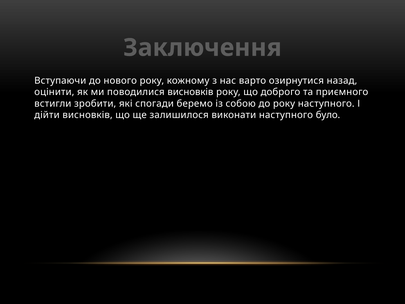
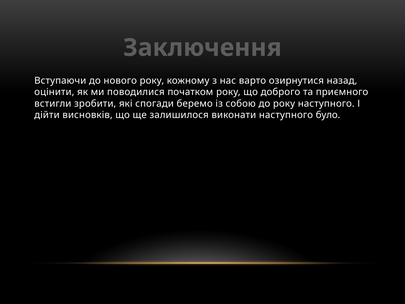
поводилися висновків: висновків -> початком
